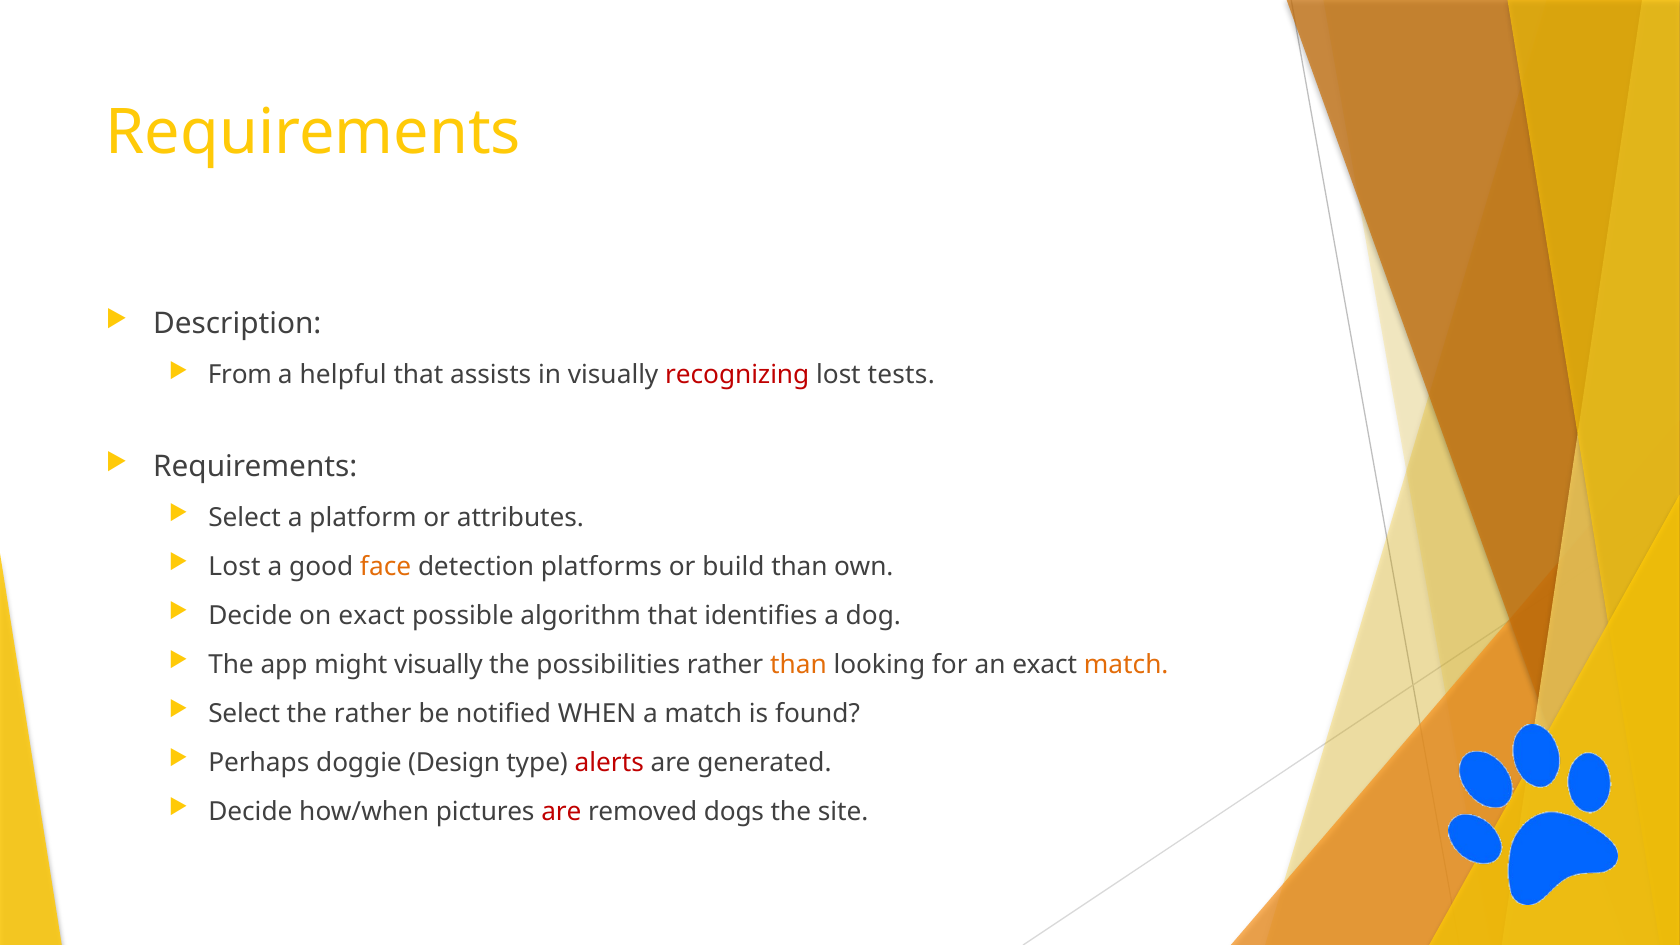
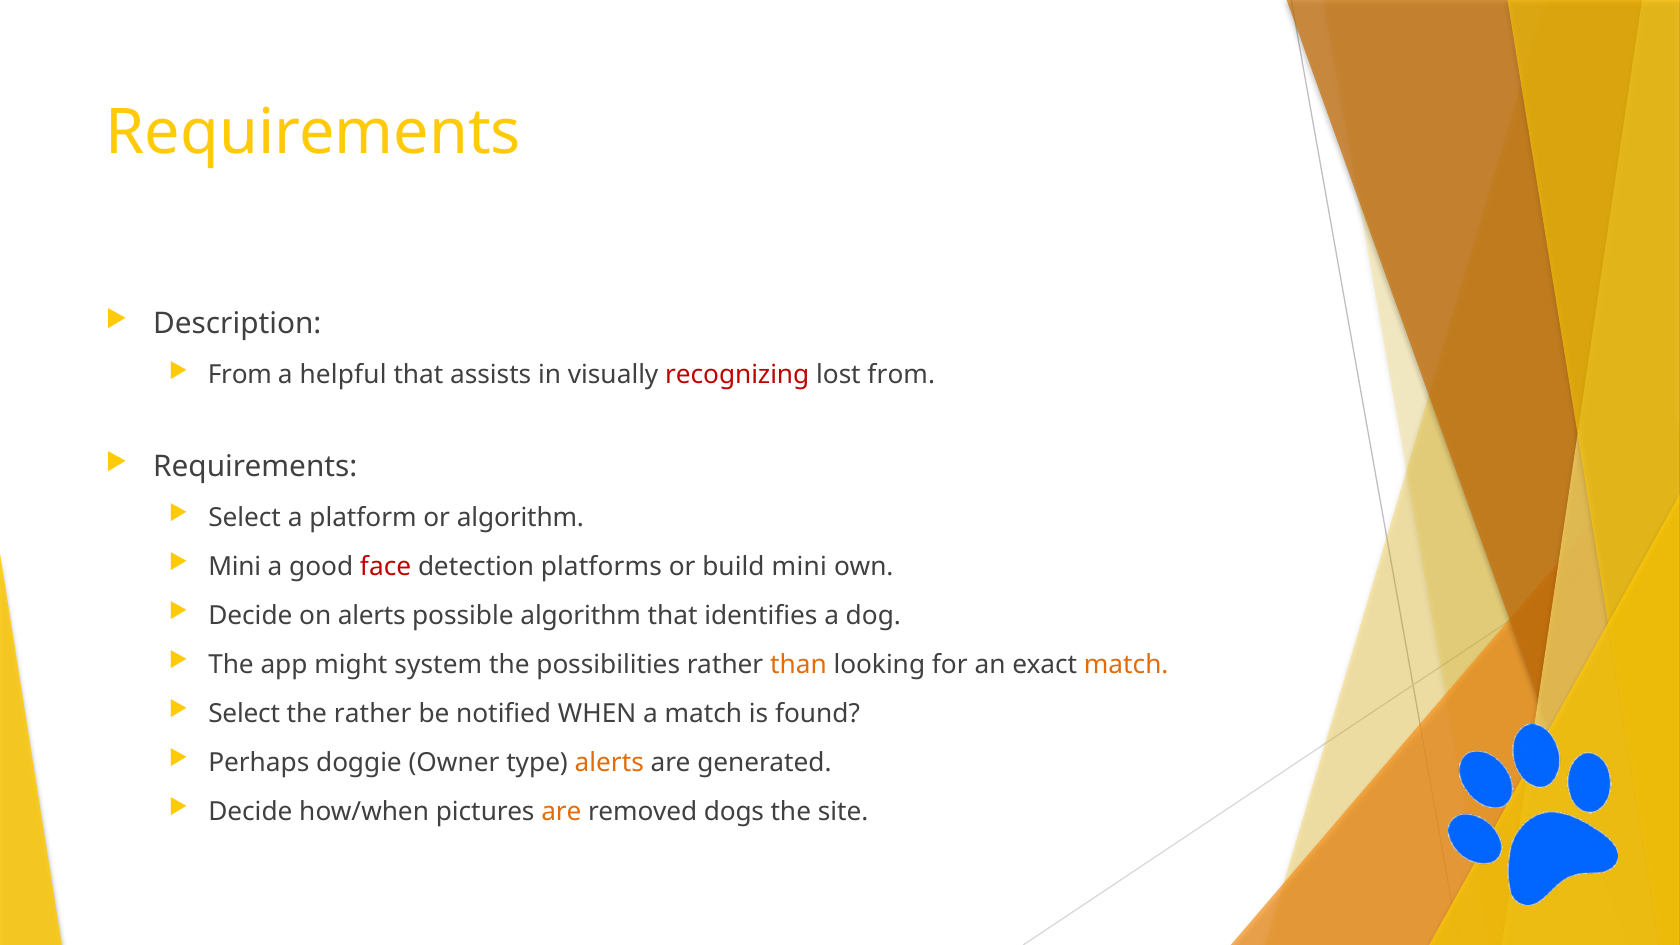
lost tests: tests -> from
or attributes: attributes -> algorithm
Lost at (235, 567): Lost -> Mini
face colour: orange -> red
build than: than -> mini
on exact: exact -> alerts
might visually: visually -> system
Design: Design -> Owner
alerts at (609, 763) colour: red -> orange
are at (561, 812) colour: red -> orange
